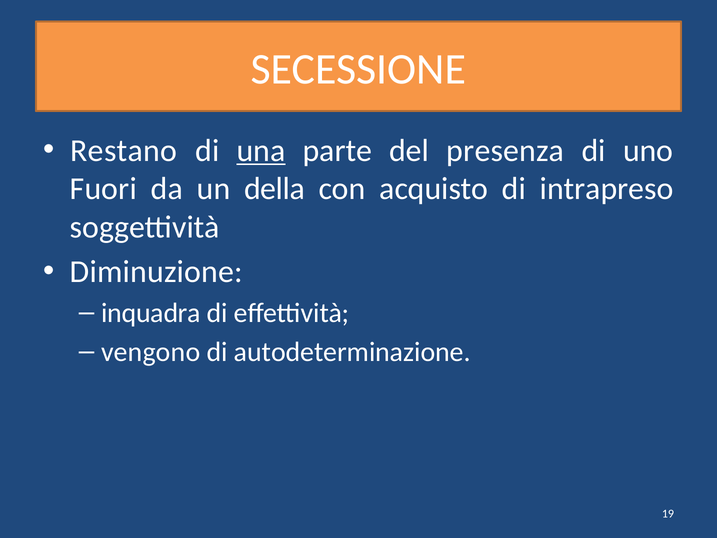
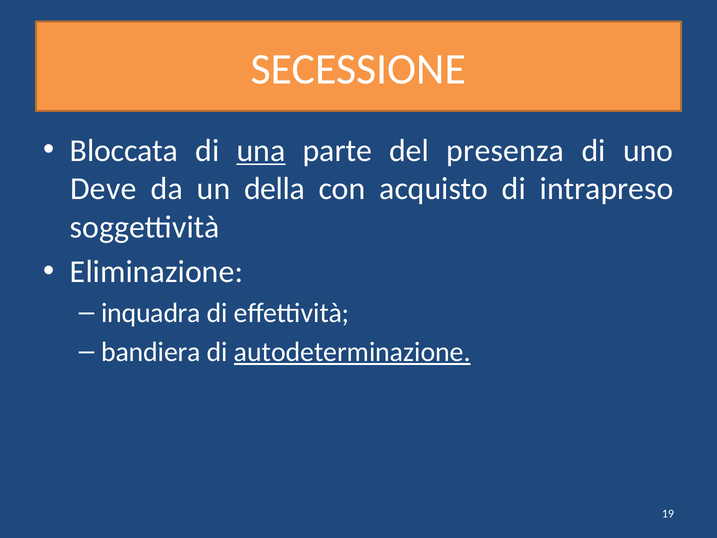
Restano: Restano -> Bloccata
Fuori: Fuori -> Deve
Diminuzione: Diminuzione -> Eliminazione
vengono: vengono -> bandiera
autodeterminazione underline: none -> present
